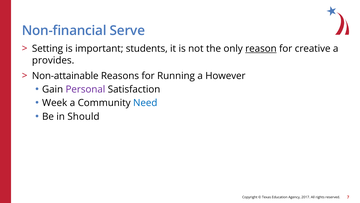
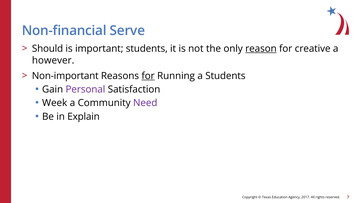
Setting: Setting -> Should
provides: provides -> however
Non-attainable: Non-attainable -> Non-important
for at (148, 76) underline: none -> present
a However: However -> Students
Need colour: blue -> purple
Should: Should -> Explain
